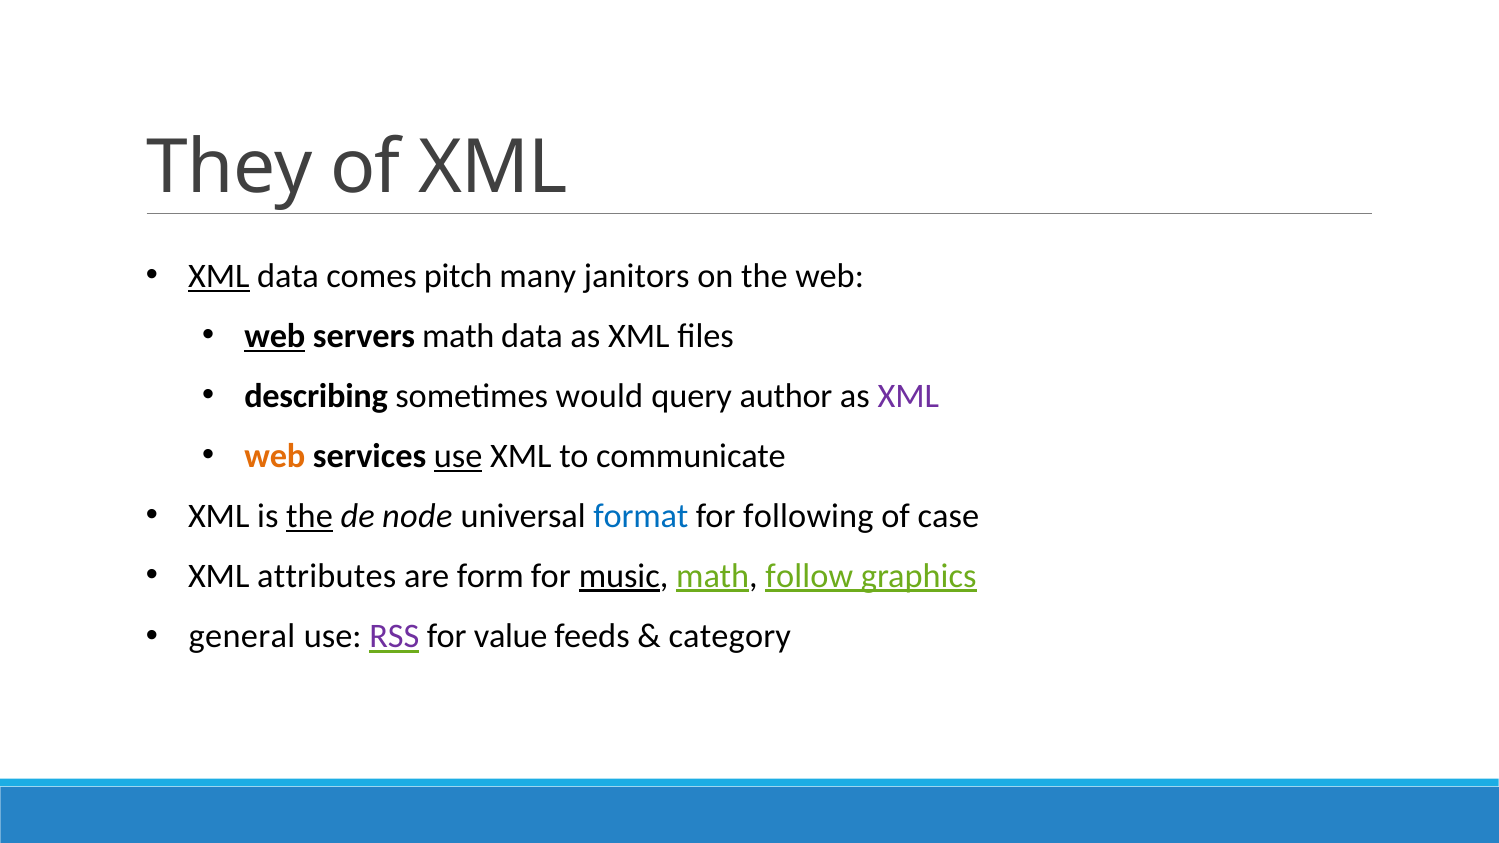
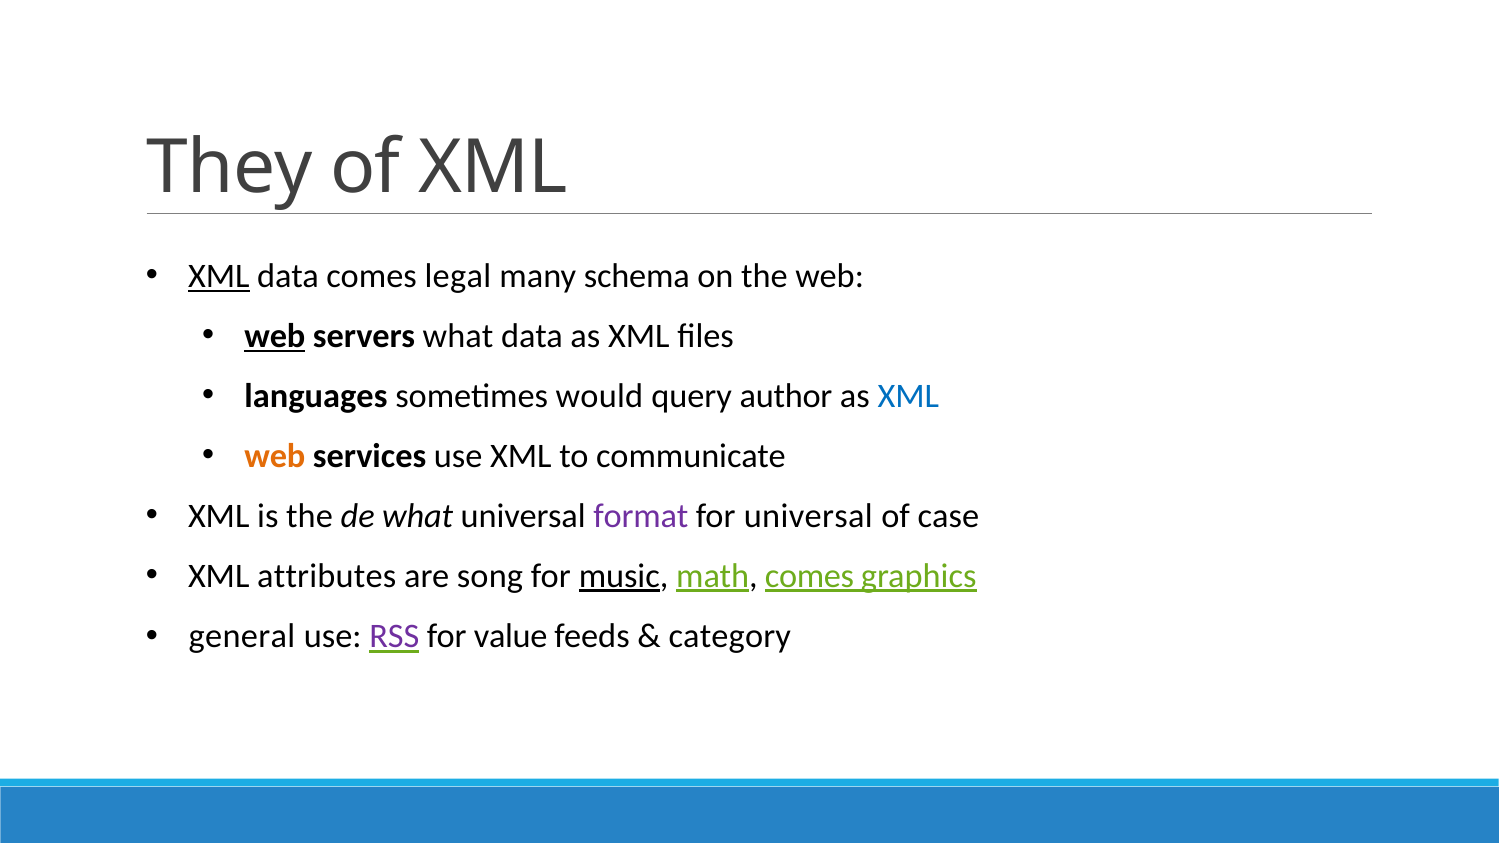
pitch: pitch -> legal
janitors: janitors -> schema
servers math: math -> what
describing: describing -> languages
XML at (908, 396) colour: purple -> blue
use at (458, 456) underline: present -> none
the at (310, 516) underline: present -> none
de node: node -> what
format colour: blue -> purple
for following: following -> universal
form: form -> song
math follow: follow -> comes
